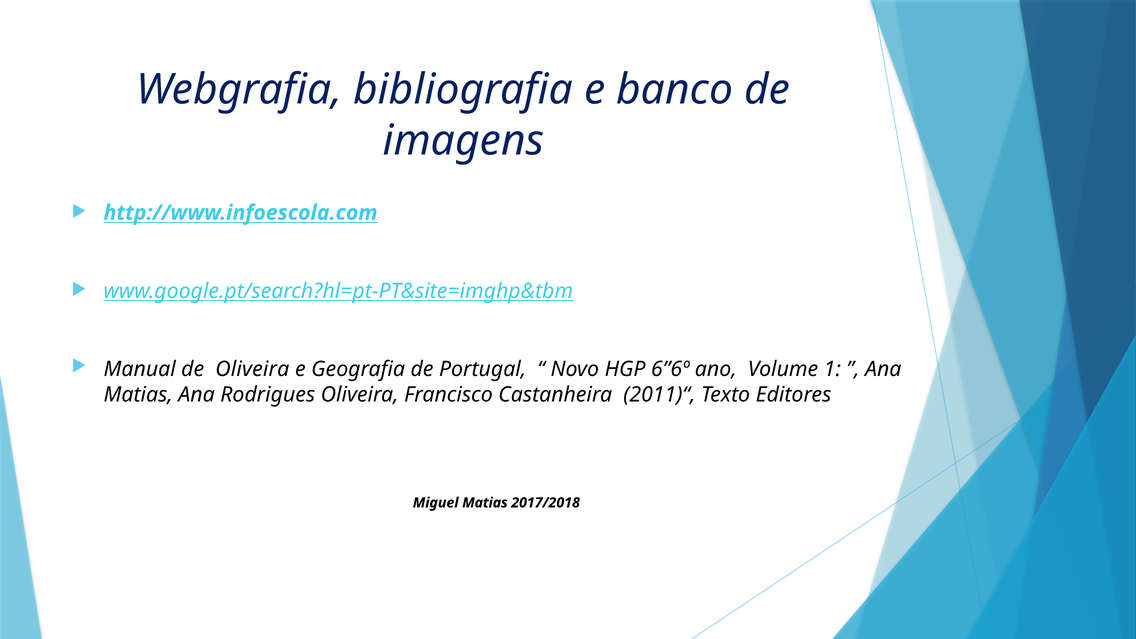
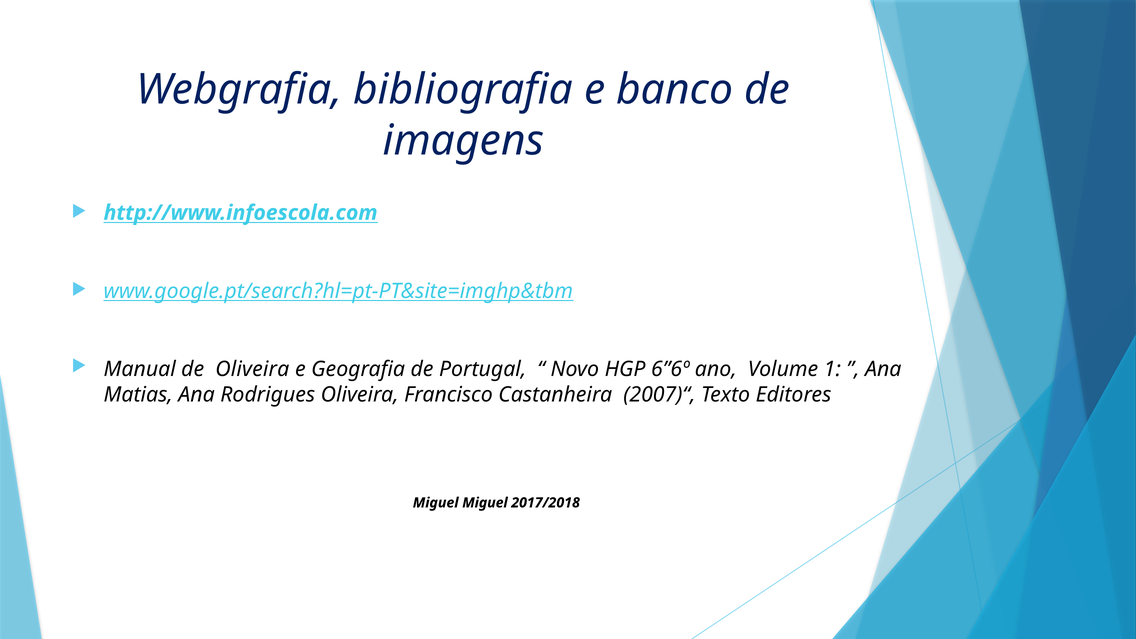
2011)“: 2011)“ -> 2007)“
Miguel Matias: Matias -> Miguel
